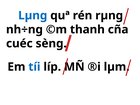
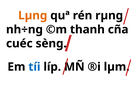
Lµng colour: blue -> orange
